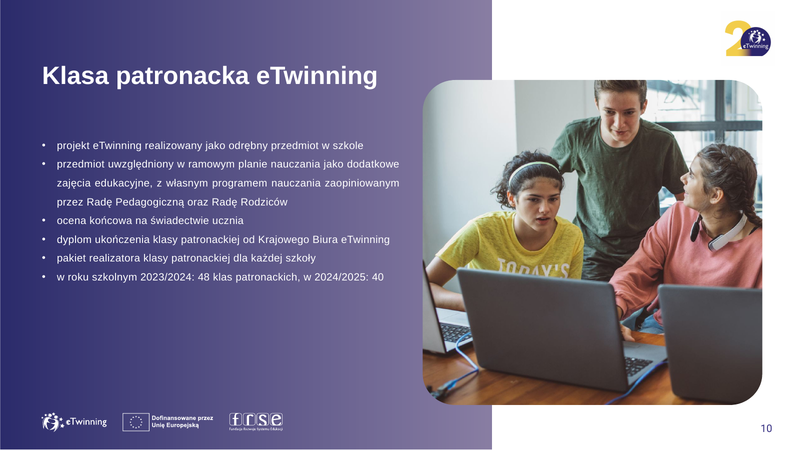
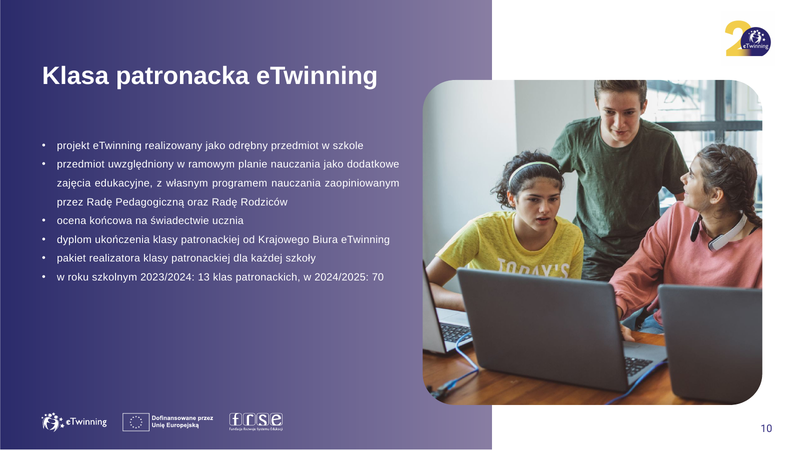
48: 48 -> 13
40: 40 -> 70
